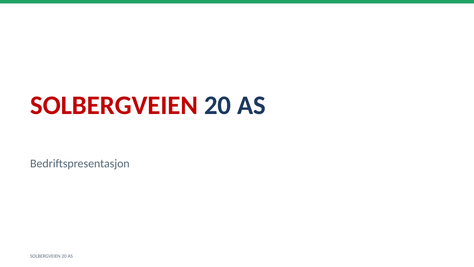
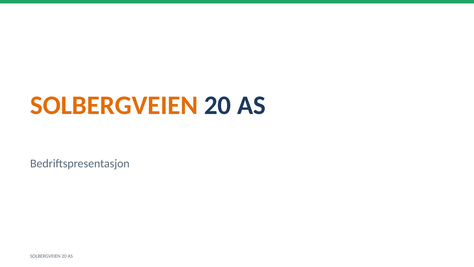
SOLBERGVEIEN at (114, 105) colour: red -> orange
